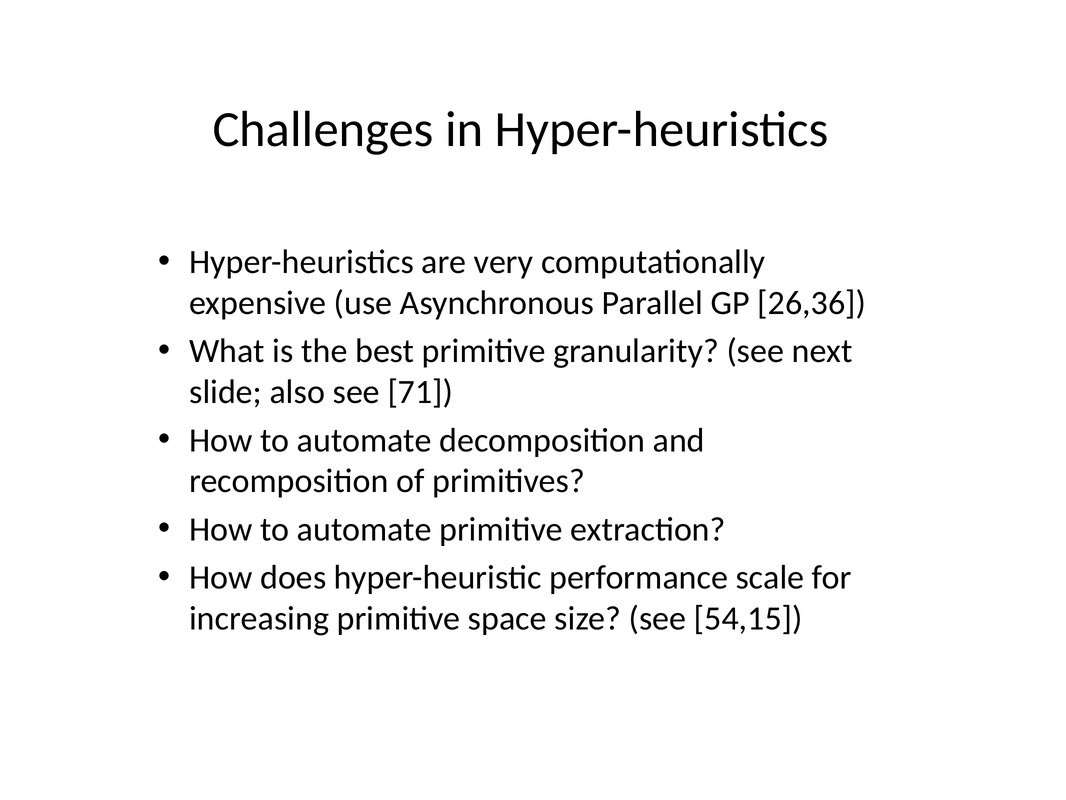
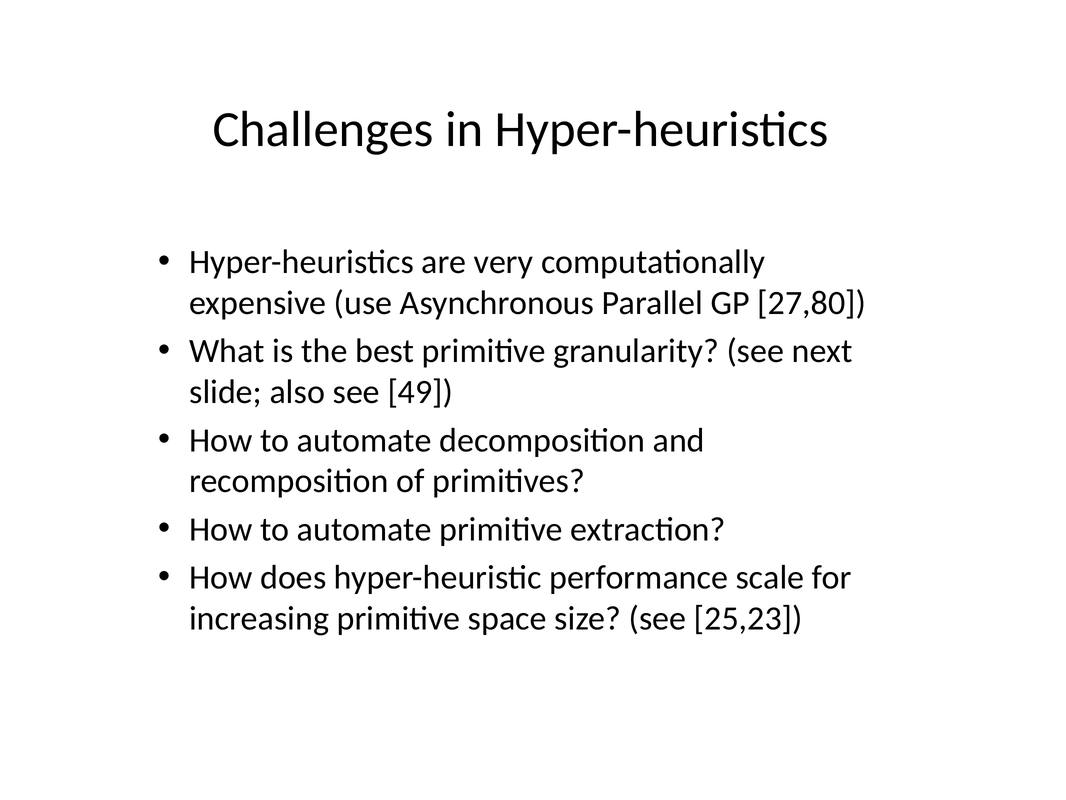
26,36: 26,36 -> 27,80
71: 71 -> 49
54,15: 54,15 -> 25,23
